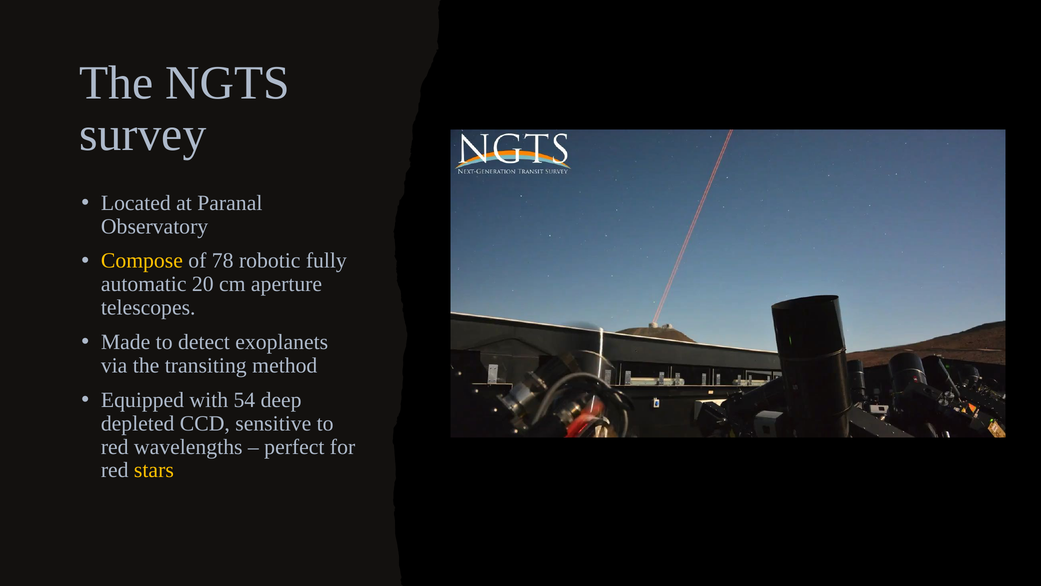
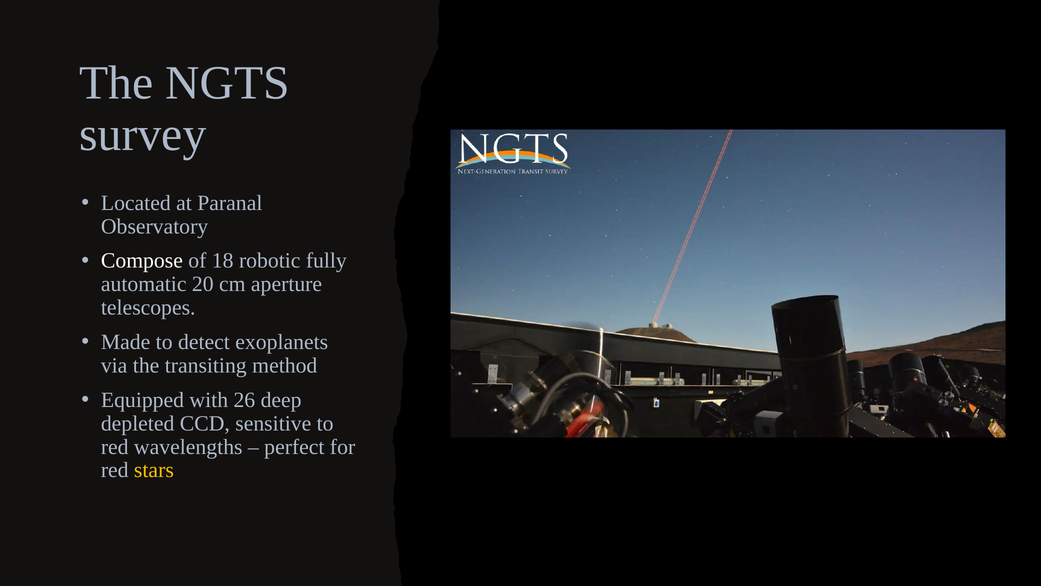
Compose colour: yellow -> white
78: 78 -> 18
54: 54 -> 26
